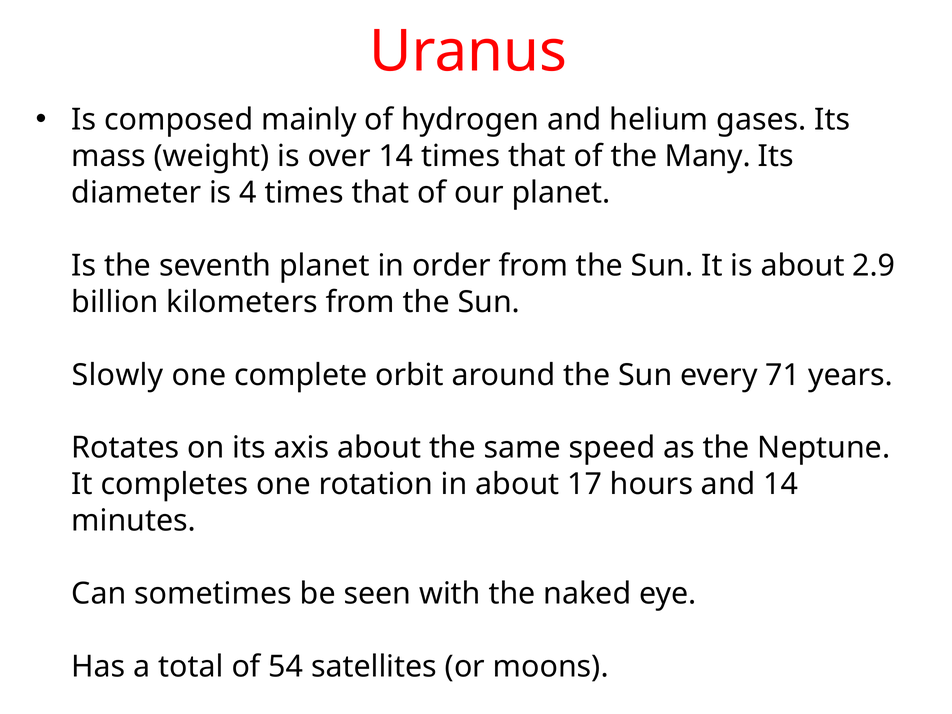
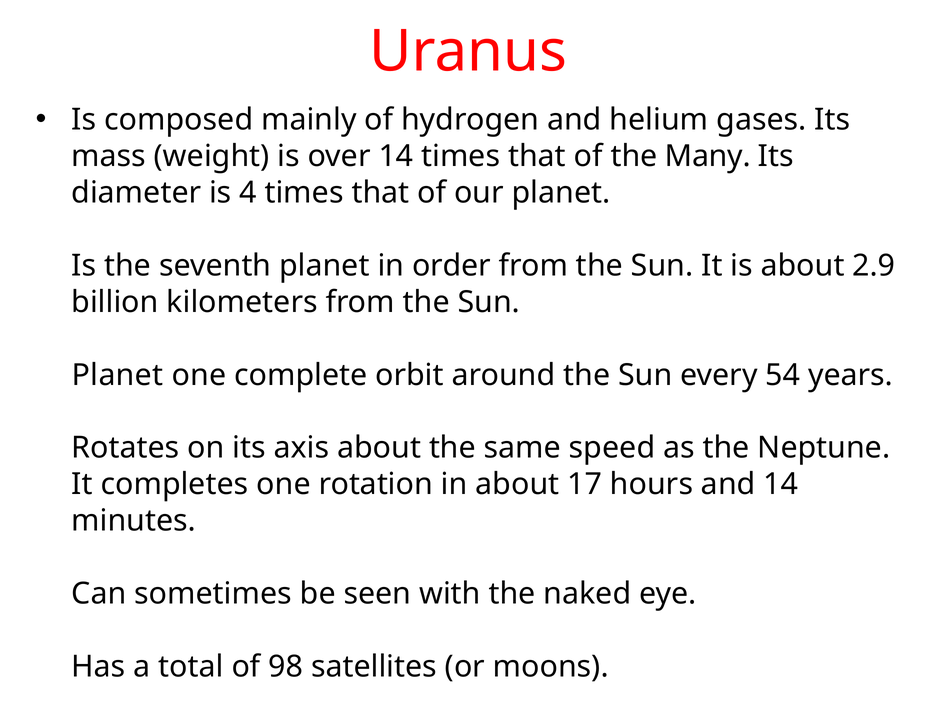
Slowly at (118, 375): Slowly -> Planet
71: 71 -> 54
54: 54 -> 98
